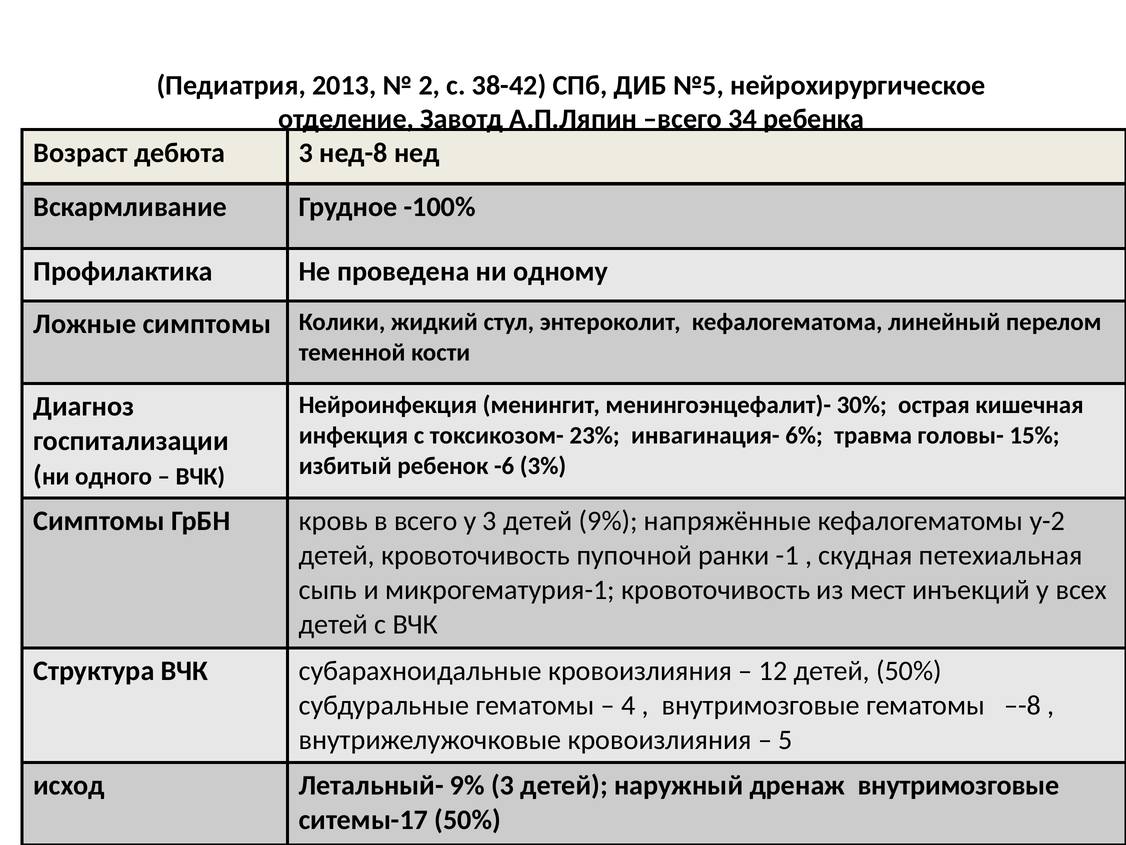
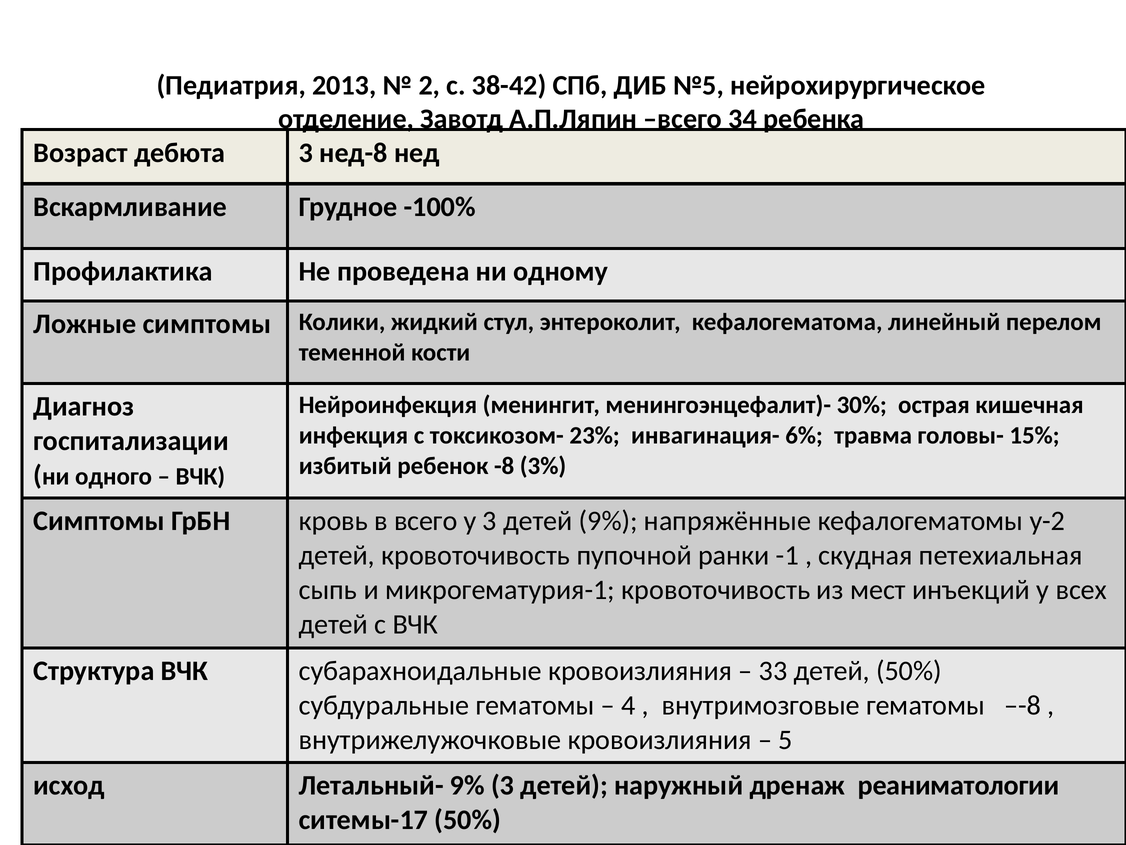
-6: -6 -> -8
12: 12 -> 33
дренаж внутримозговые: внутримозговые -> реаниматологии
